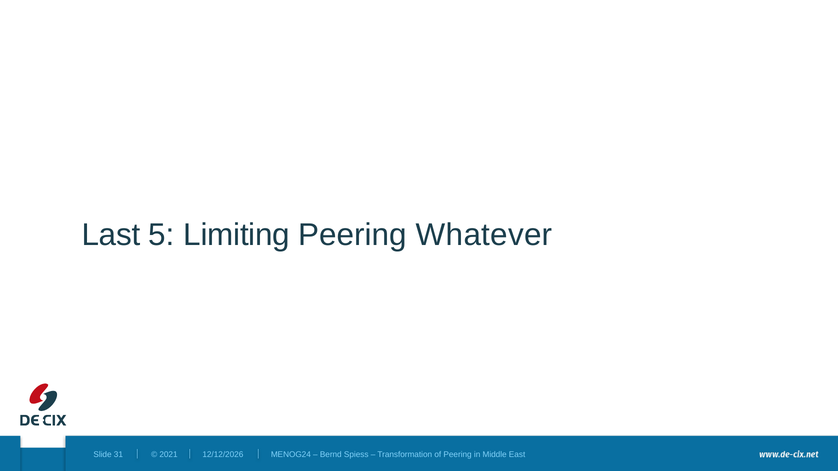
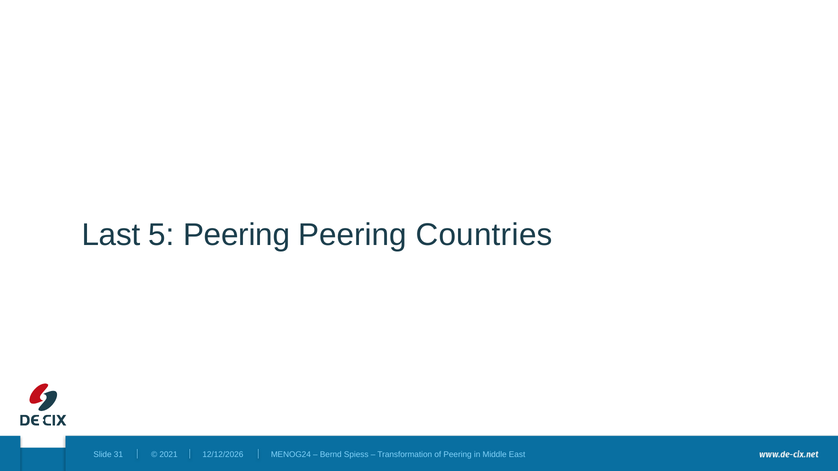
5 Limiting: Limiting -> Peering
Whatever: Whatever -> Countries
